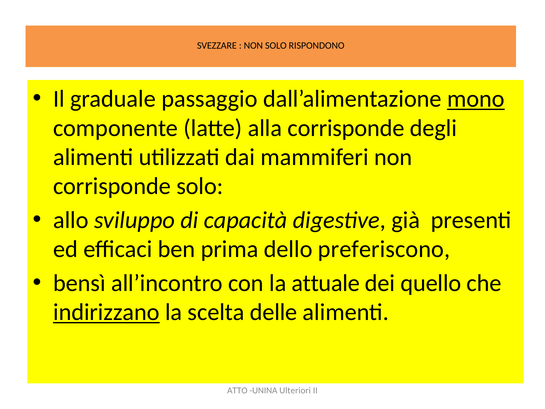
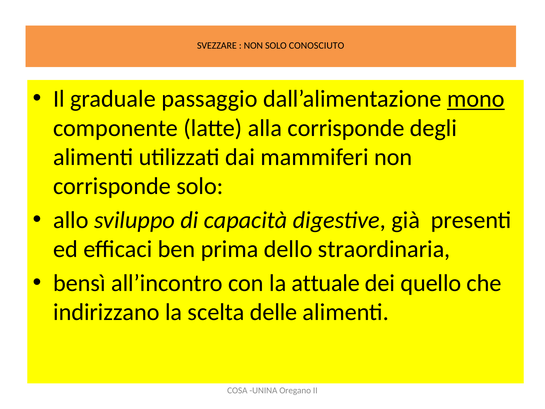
RISPONDONO: RISPONDONO -> CONOSCIUTO
preferiscono: preferiscono -> straordinaria
indirizzano underline: present -> none
ATTO: ATTO -> COSA
Ulteriori: Ulteriori -> Oregano
